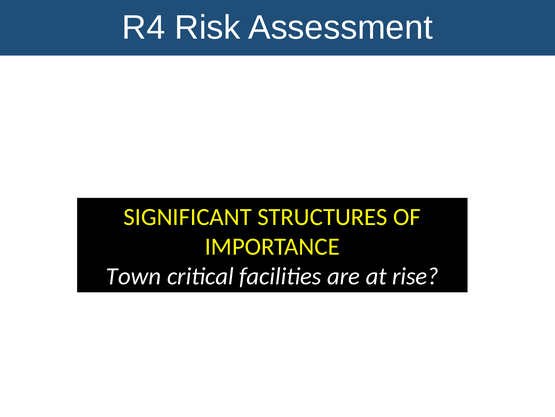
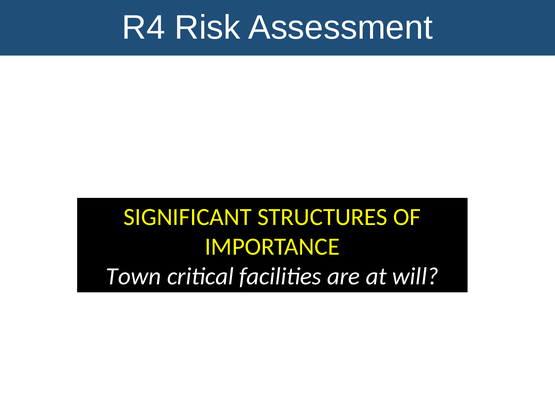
rise: rise -> will
